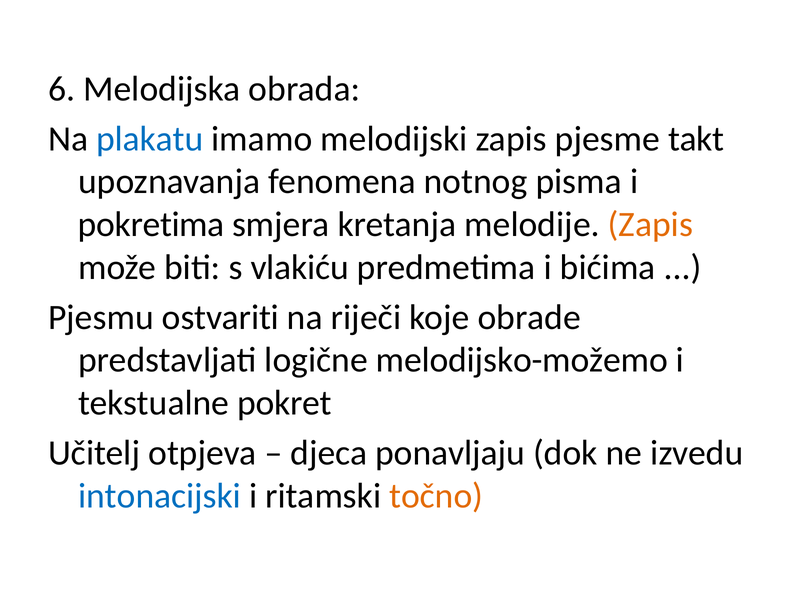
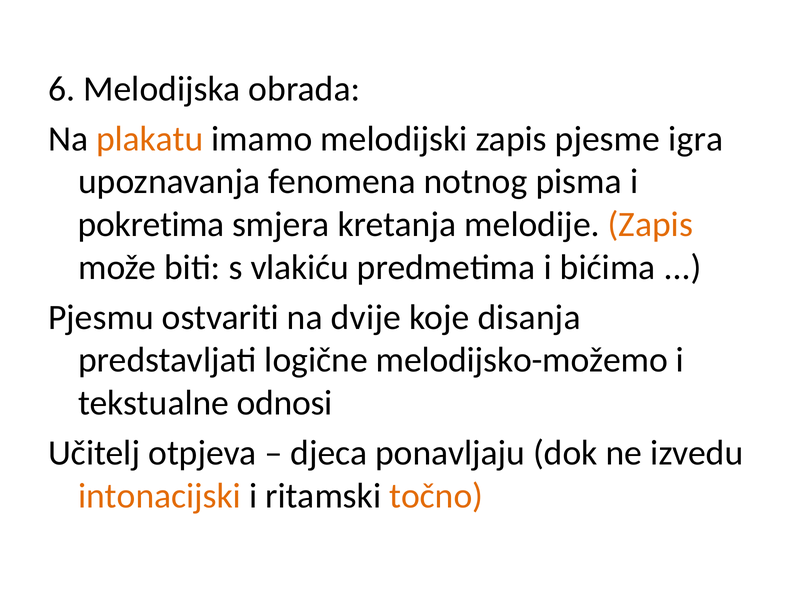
plakatu colour: blue -> orange
takt: takt -> igra
riječi: riječi -> dvije
obrade: obrade -> disanja
pokret: pokret -> odnosi
intonacijski colour: blue -> orange
